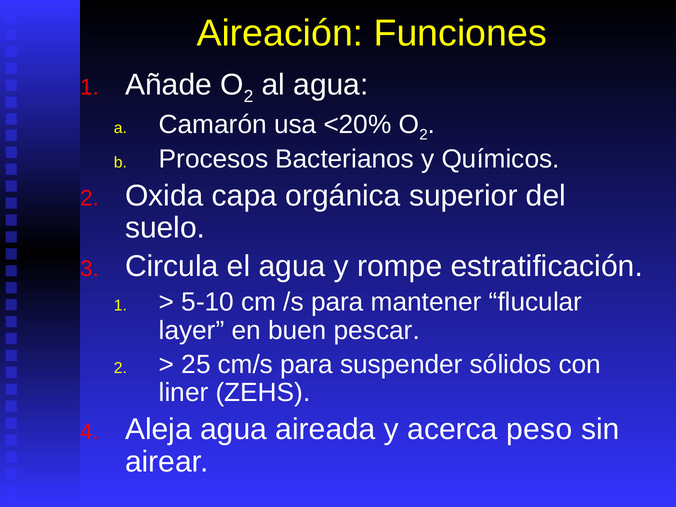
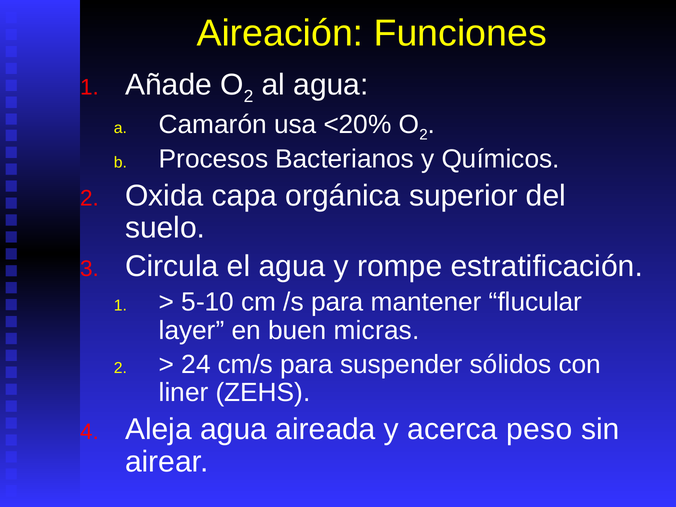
pescar: pescar -> micras
25: 25 -> 24
